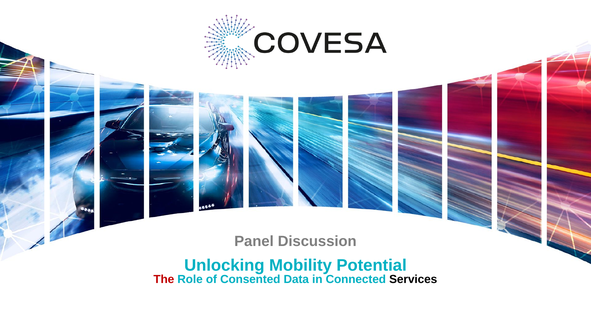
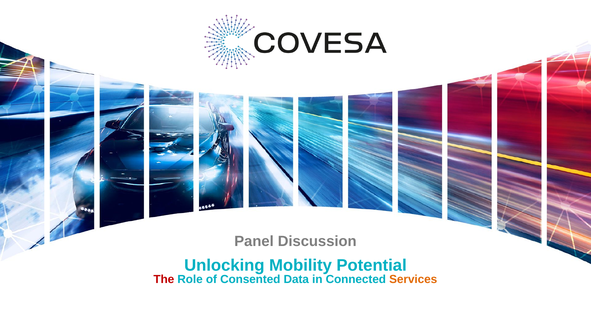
Services colour: black -> orange
